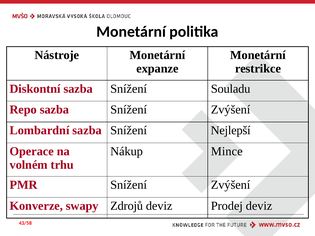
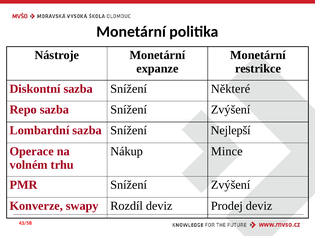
Souladu: Souladu -> Některé
Zdrojů: Zdrojů -> Rozdíl
